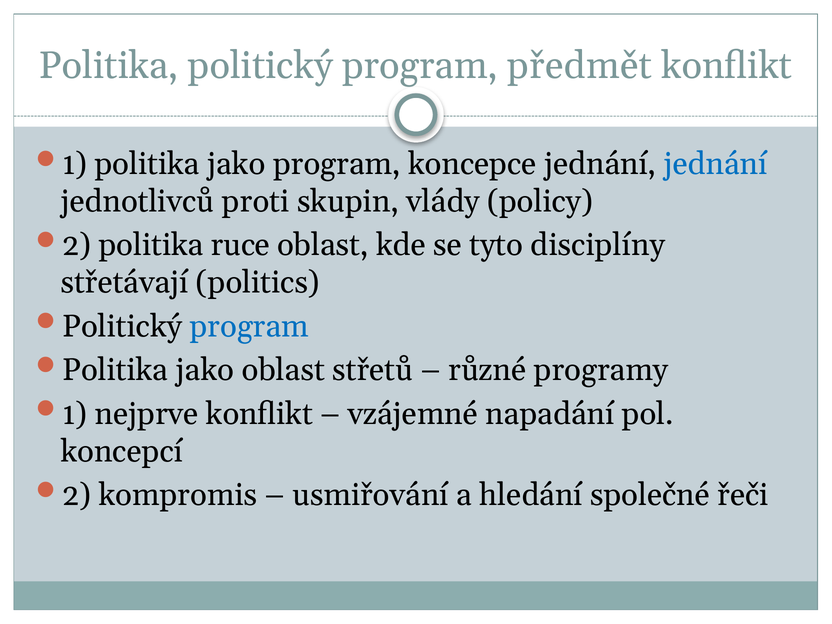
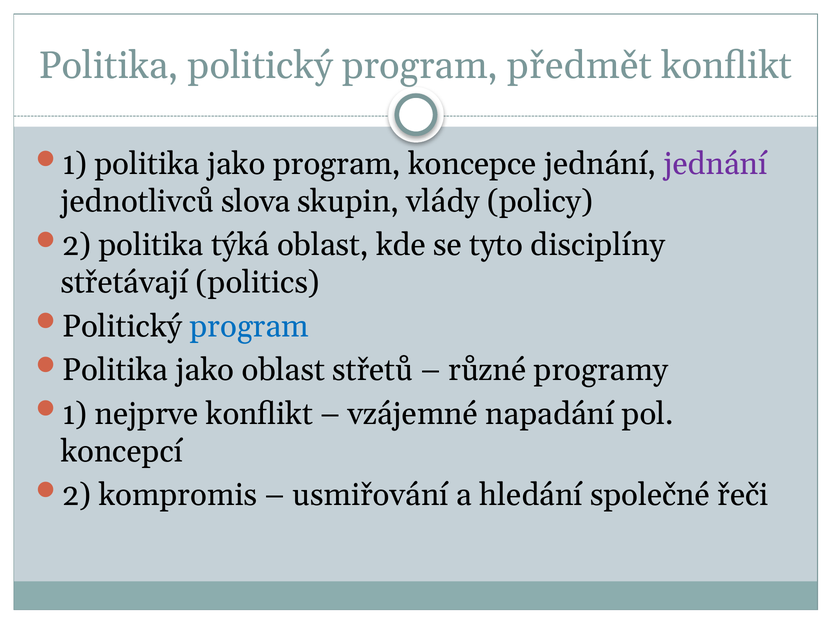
jednání at (716, 164) colour: blue -> purple
proti: proti -> slova
ruce: ruce -> týká
